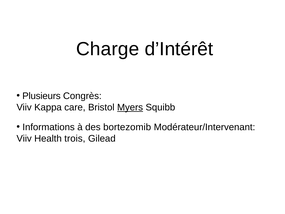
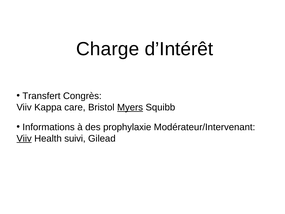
Plusieurs: Plusieurs -> Transfert
bortezomib: bortezomib -> prophylaxie
Viiv at (24, 138) underline: none -> present
trois: trois -> suivi
